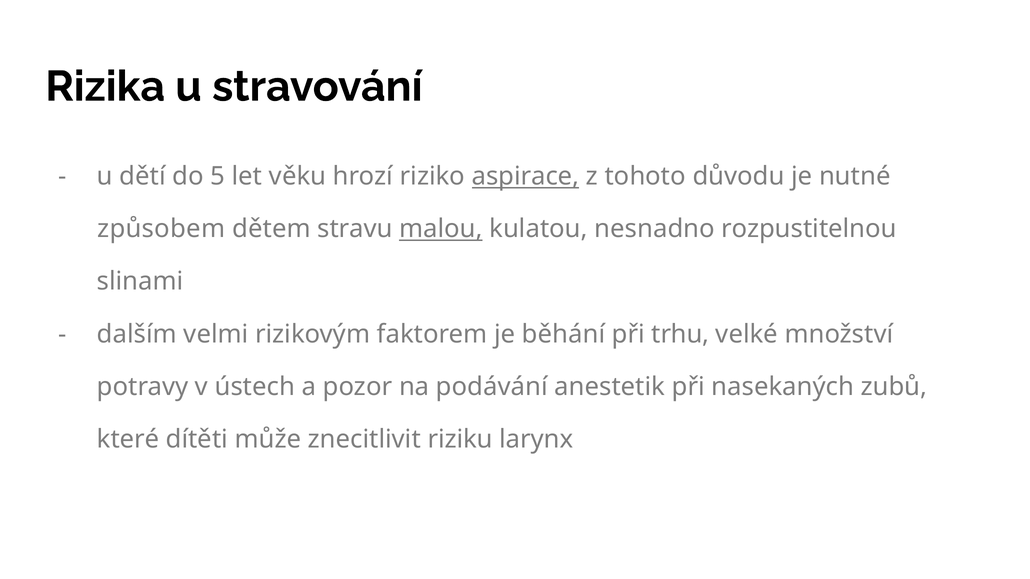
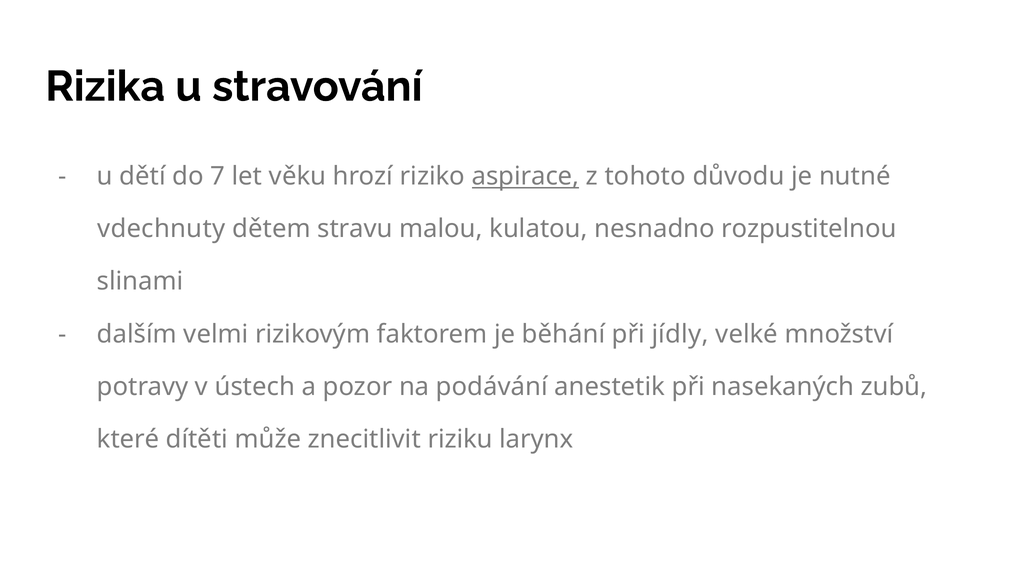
5: 5 -> 7
způsobem: způsobem -> vdechnuty
malou underline: present -> none
trhu: trhu -> jídly
